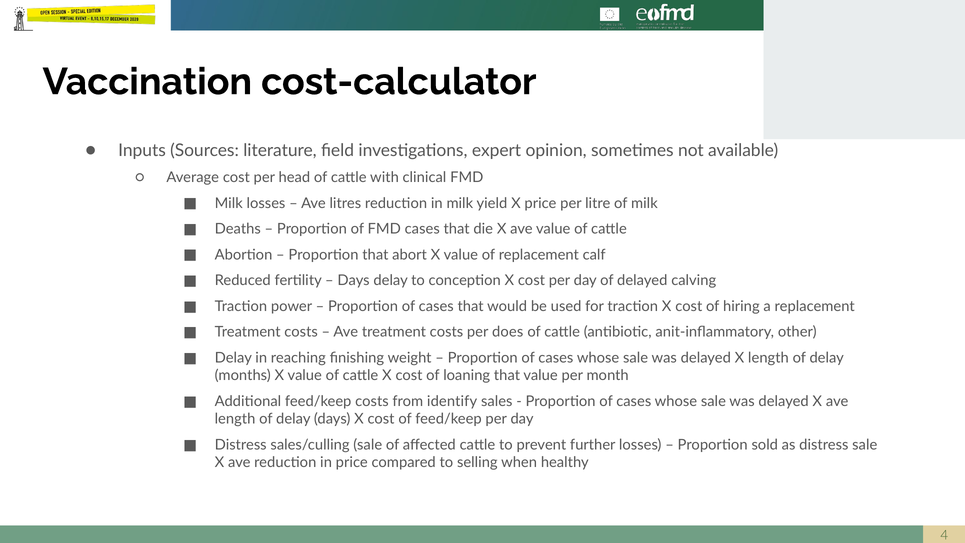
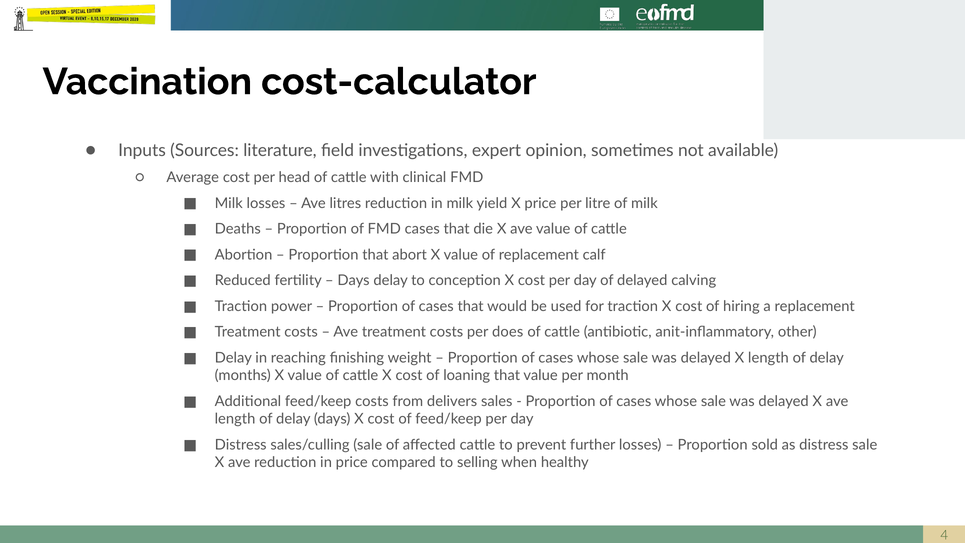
identify: identify -> delivers
